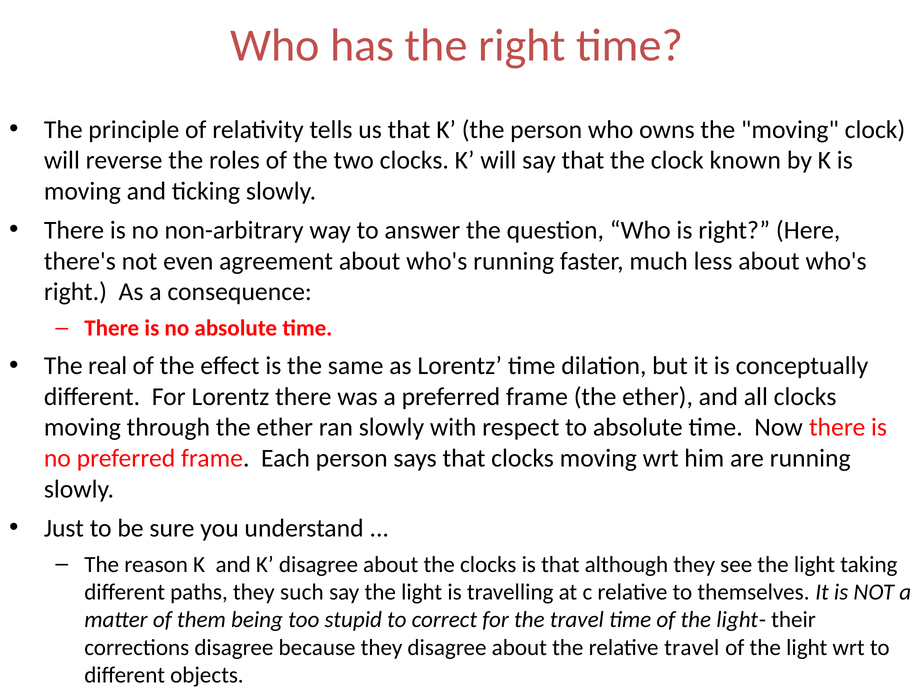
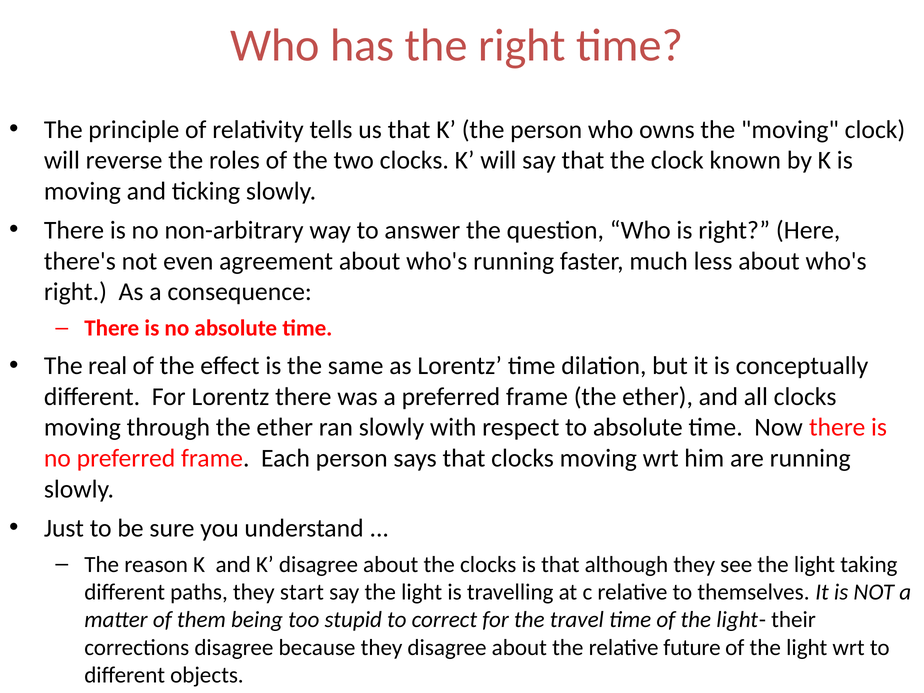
such: such -> start
relative travel: travel -> future
